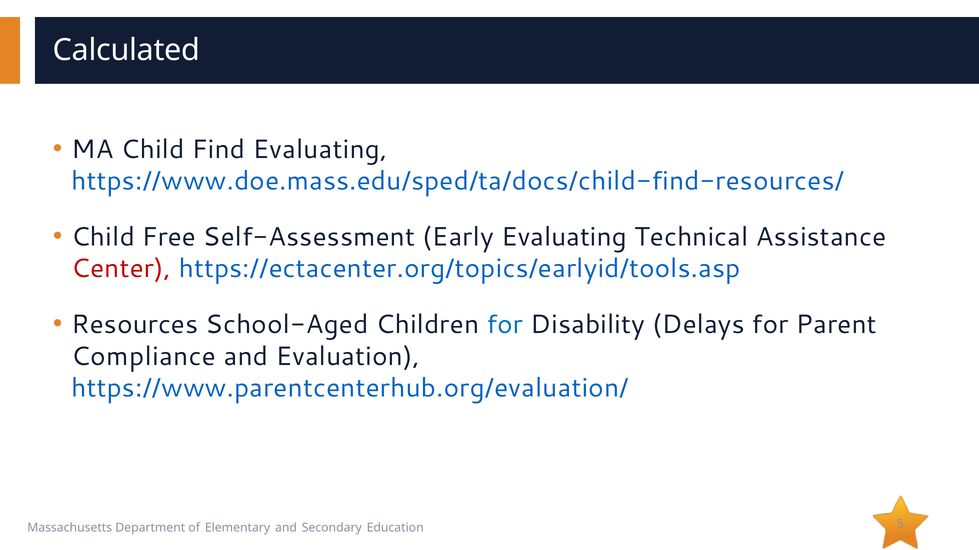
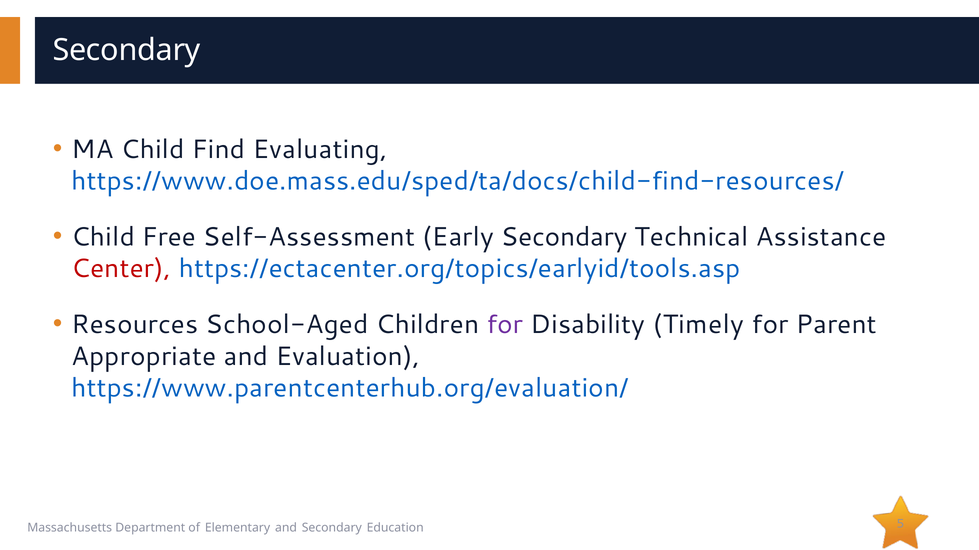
Calculated at (126, 50): Calculated -> Secondary
Early Evaluating: Evaluating -> Secondary
for at (505, 325) colour: blue -> purple
Delays: Delays -> Timely
Compliance: Compliance -> Appropriate
